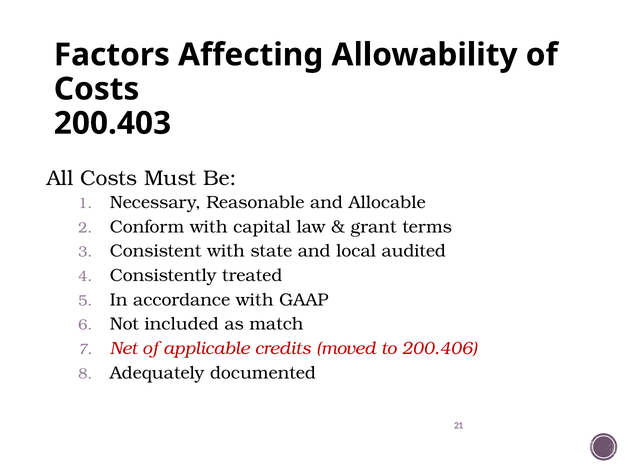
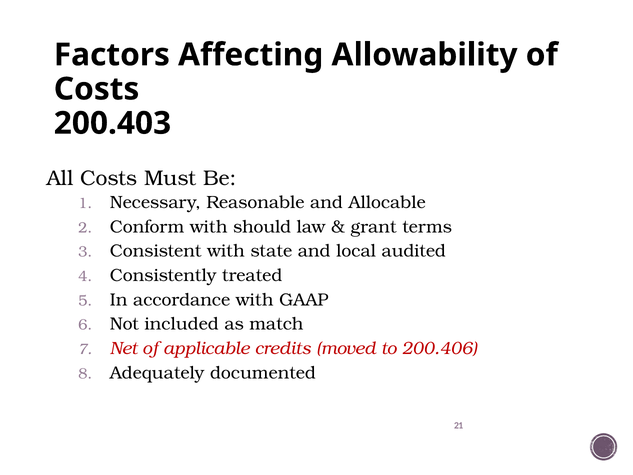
capital: capital -> should
